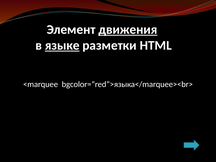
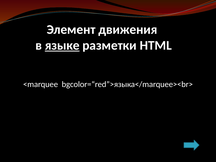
движения underline: present -> none
